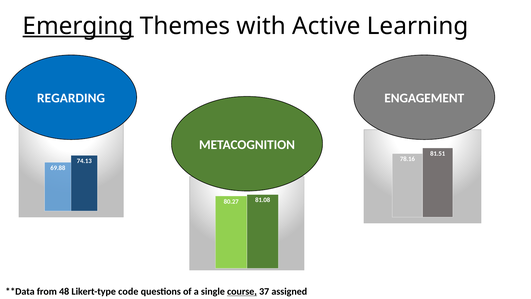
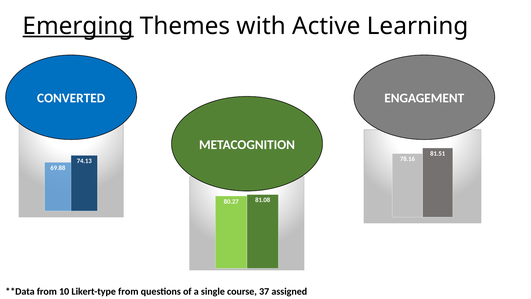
REGARDING: REGARDING -> CONVERTED
48: 48 -> 10
Likert-type code: code -> from
course underline: present -> none
